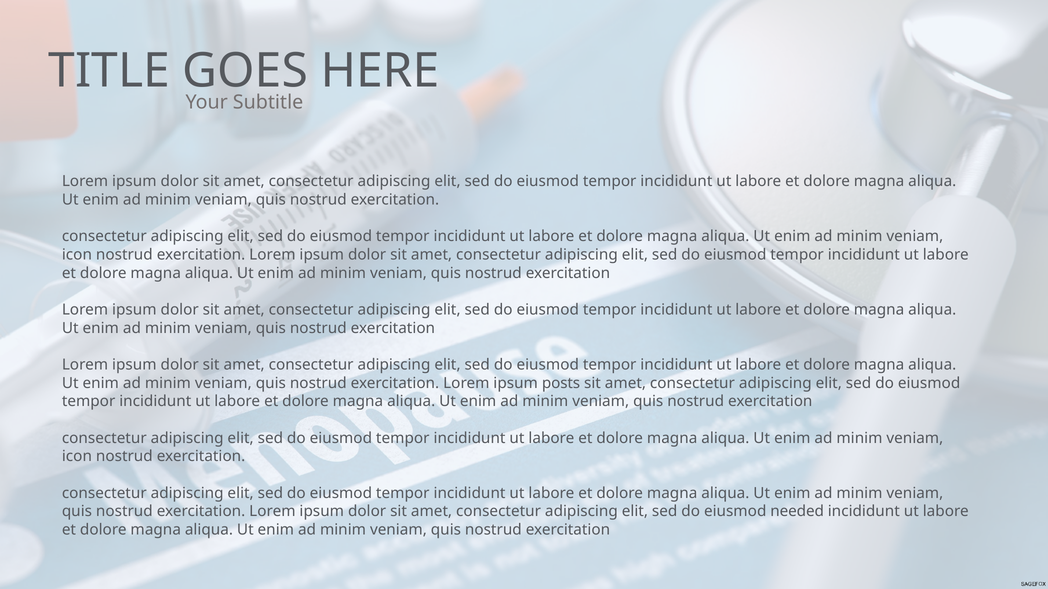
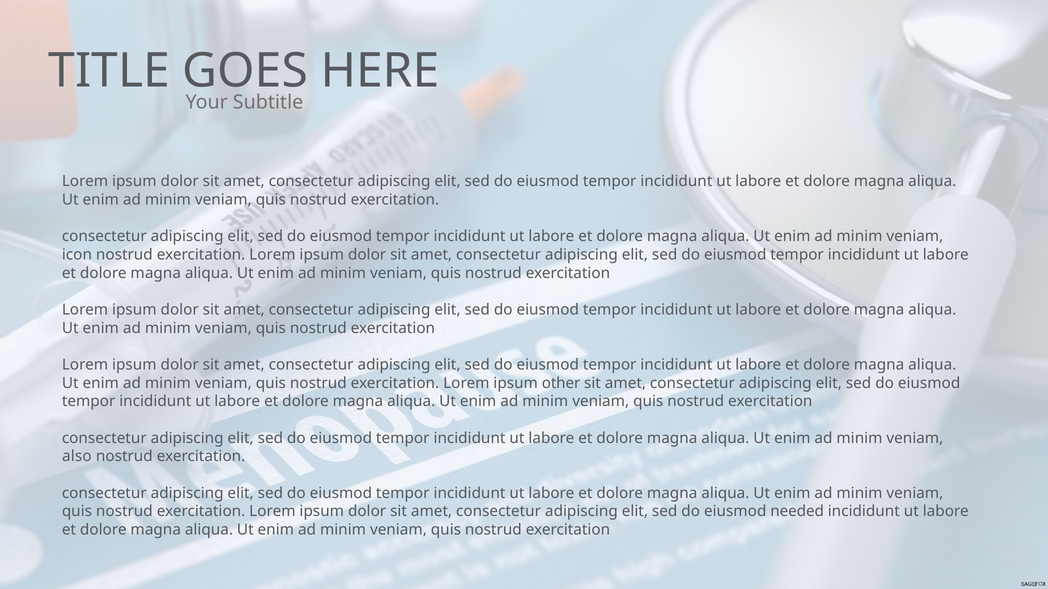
posts: posts -> other
icon at (77, 457): icon -> also
